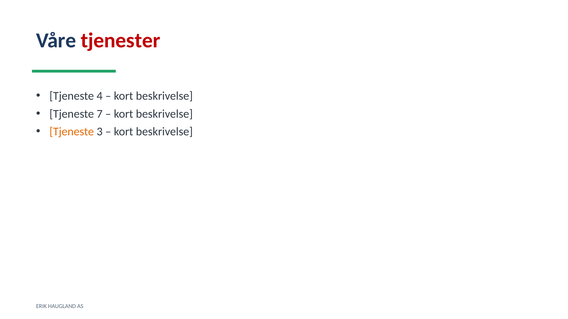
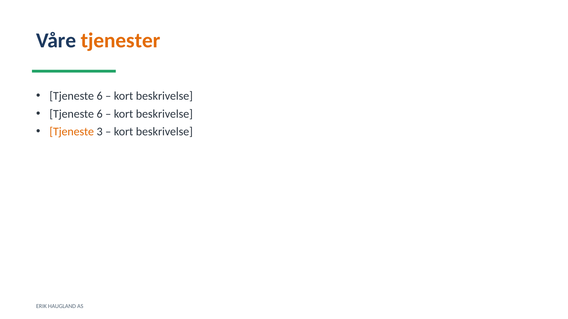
tjenester colour: red -> orange
4 at (100, 96): 4 -> 6
7 at (100, 114): 7 -> 6
